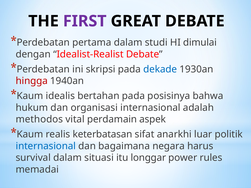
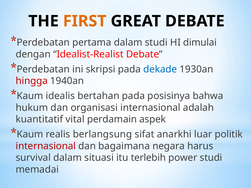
FIRST colour: purple -> orange
methodos: methodos -> kuantitatif
keterbatasan: keterbatasan -> berlangsung
internasional at (46, 146) colour: blue -> red
longgar: longgar -> terlebih
power rules: rules -> studi
